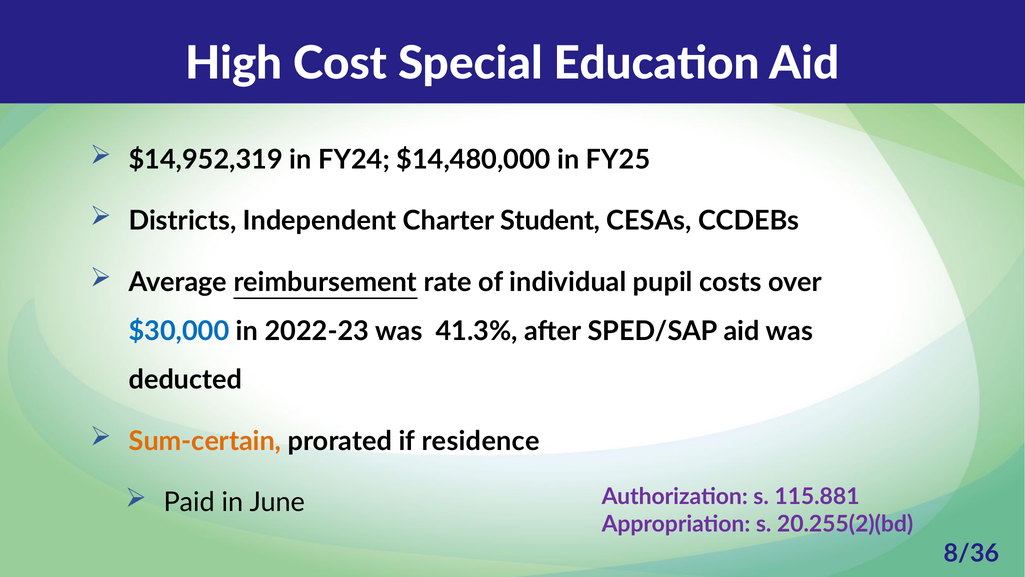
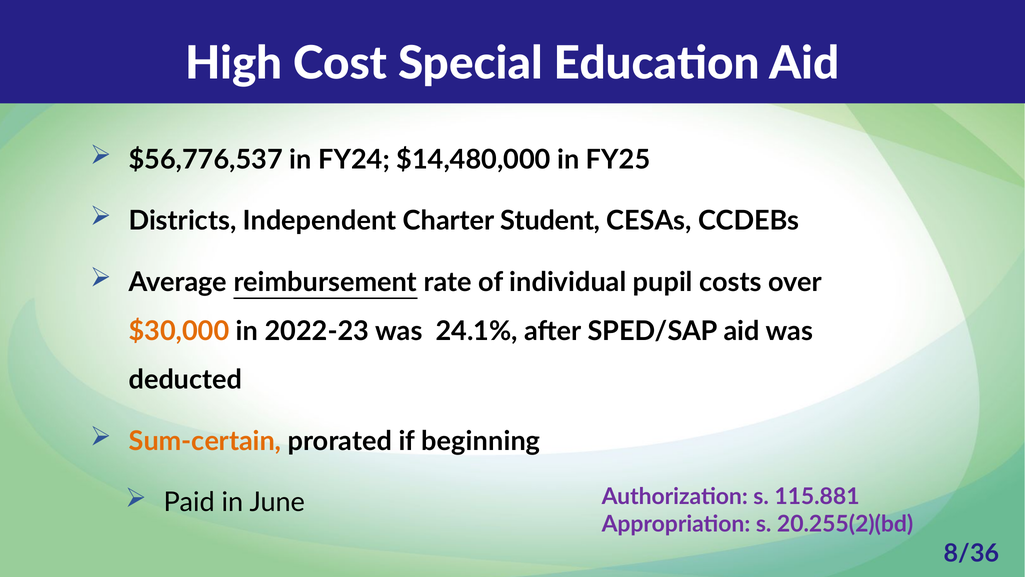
$14,952,319: $14,952,319 -> $56,776,537
$30,000 colour: blue -> orange
41.3%: 41.3% -> 24.1%
residence: residence -> beginning
